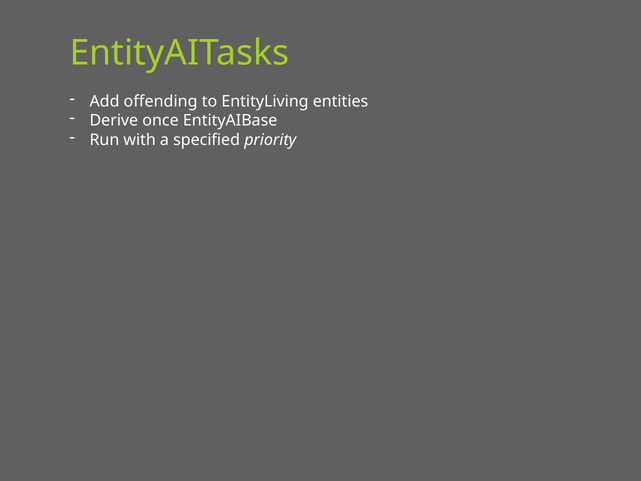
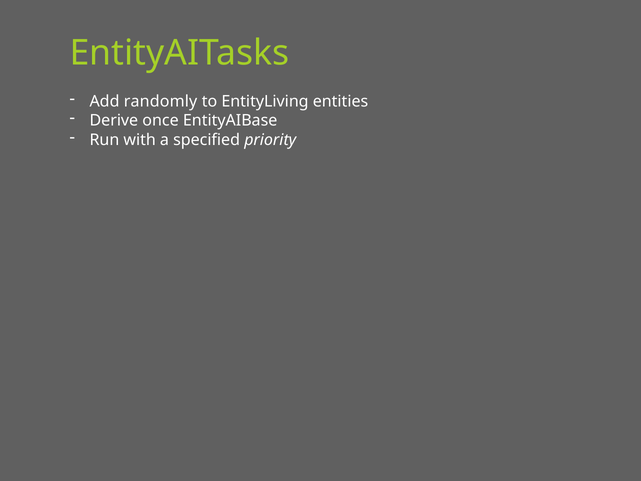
offending: offending -> randomly
